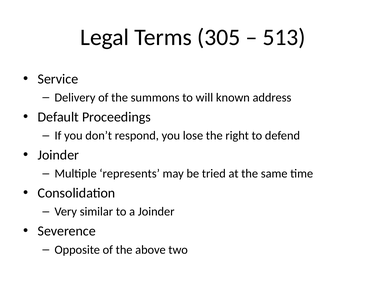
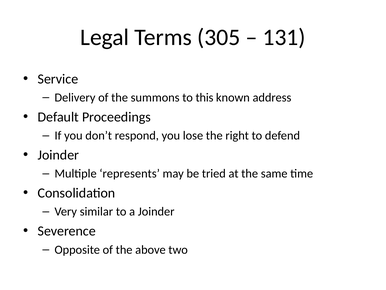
513: 513 -> 131
will: will -> this
